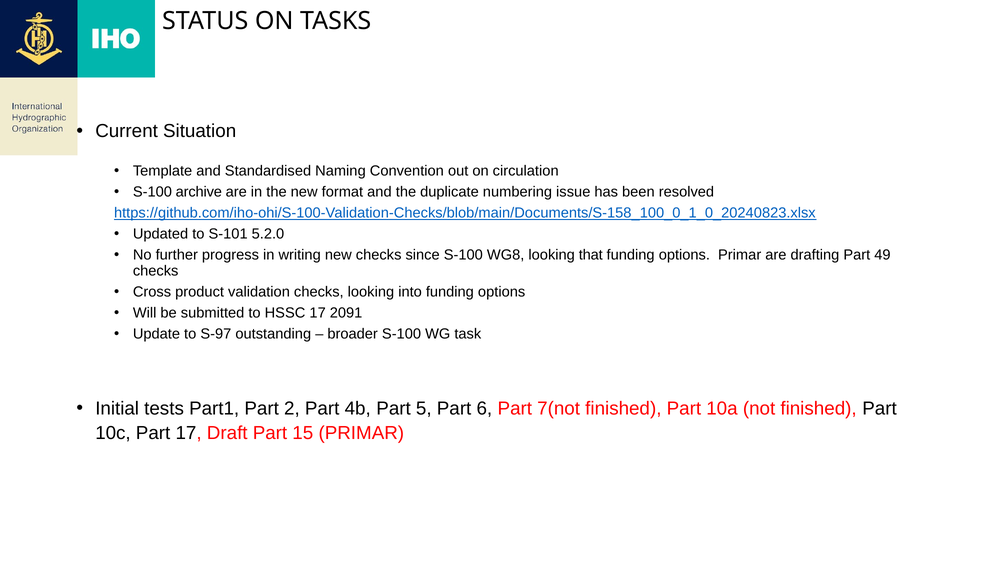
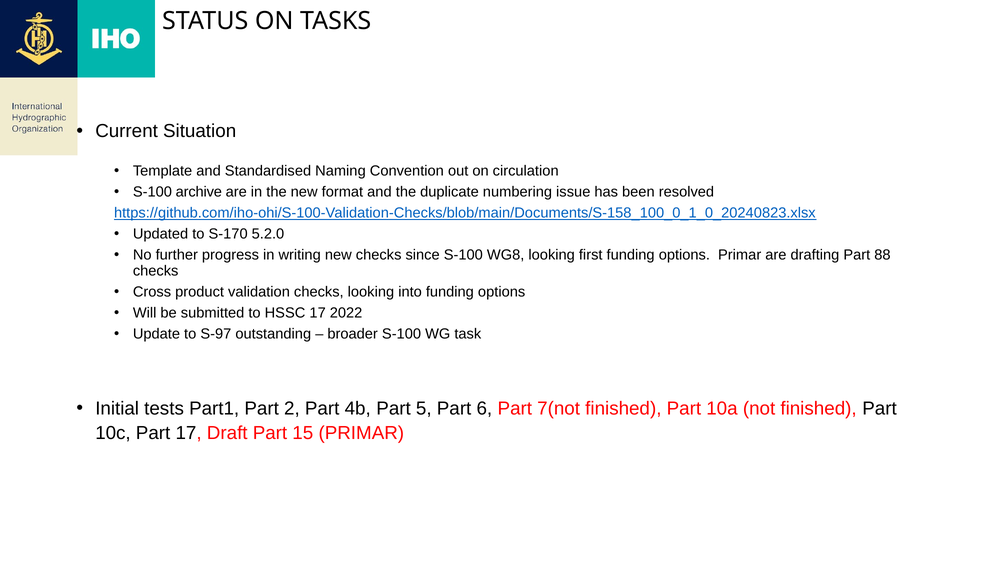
S-101: S-101 -> S-170
that: that -> first
49: 49 -> 88
2091: 2091 -> 2022
